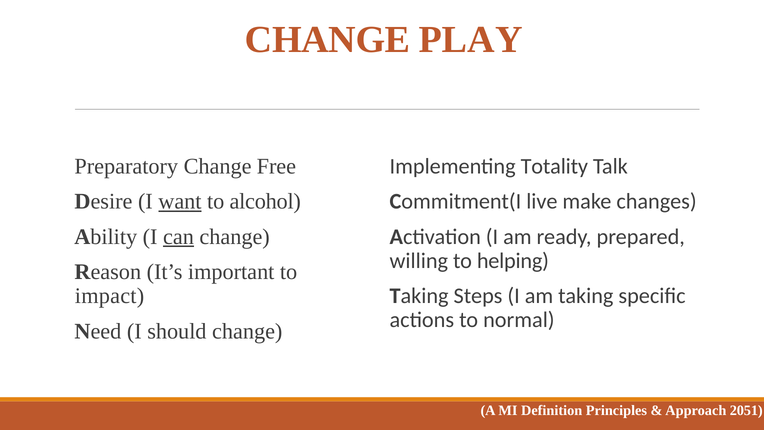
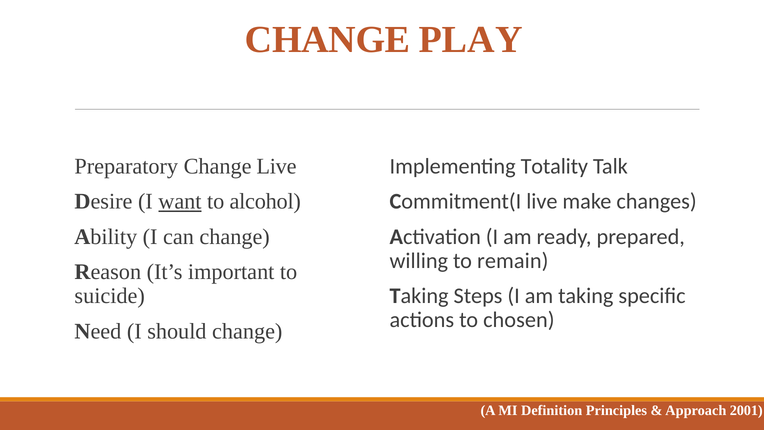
Change Free: Free -> Live
can underline: present -> none
helping: helping -> remain
impact: impact -> suicide
normal: normal -> chosen
2051: 2051 -> 2001
